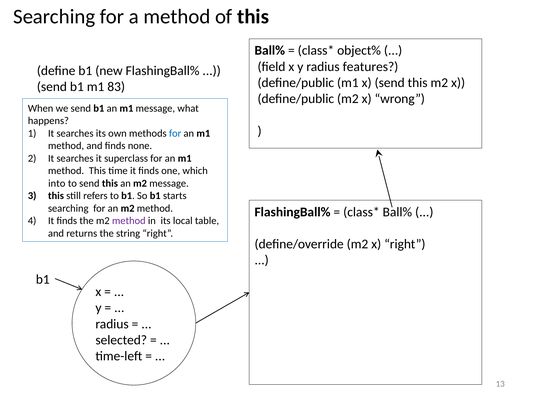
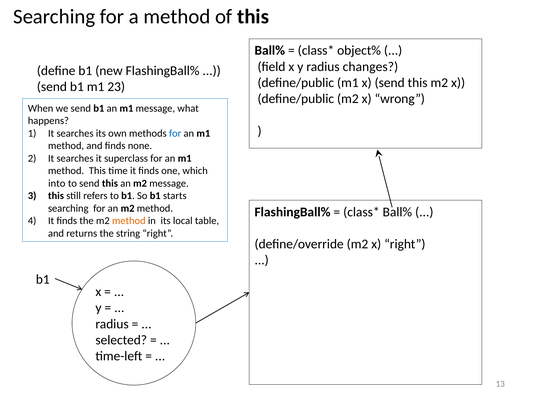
features: features -> changes
83: 83 -> 23
method at (129, 221) colour: purple -> orange
